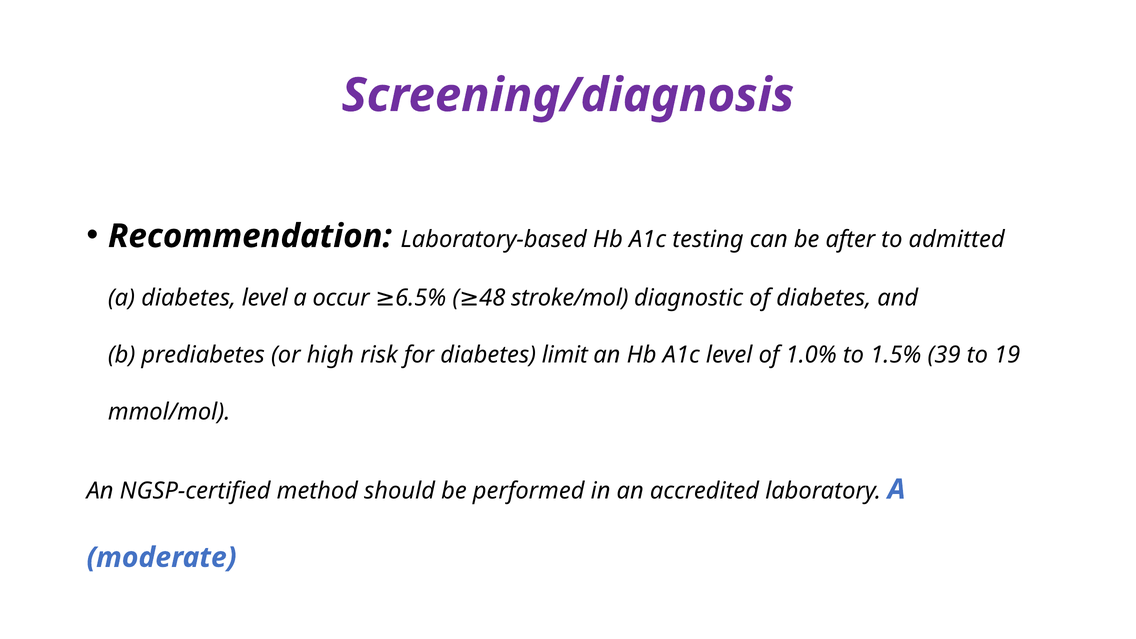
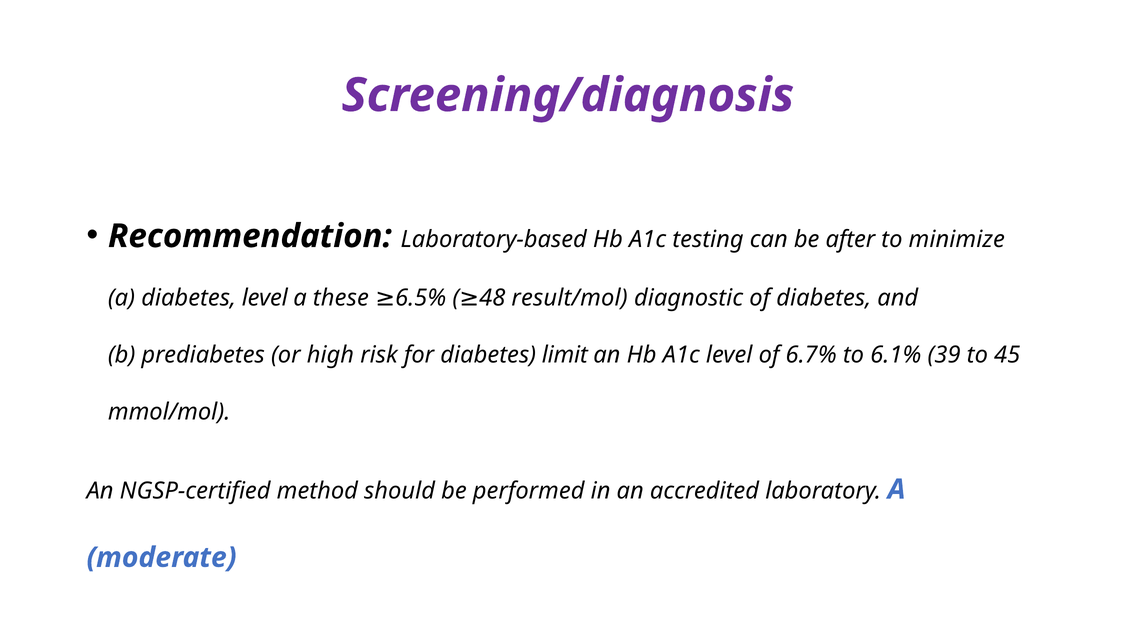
admitted: admitted -> minimize
occur: occur -> these
stroke/mol: stroke/mol -> result/mol
1.0%: 1.0% -> 6.7%
1.5%: 1.5% -> 6.1%
19: 19 -> 45
